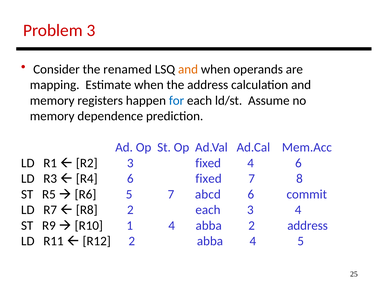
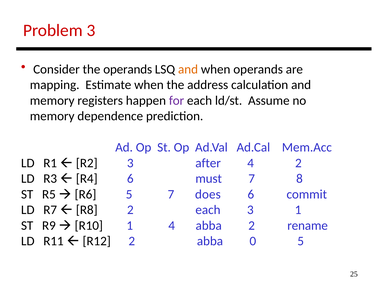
the renamed: renamed -> operands
for colour: blue -> purple
3 fixed: fixed -> after
4 6: 6 -> 2
6 fixed: fixed -> must
abcd: abcd -> does
3 4: 4 -> 1
2 address: address -> rename
abba 4: 4 -> 0
